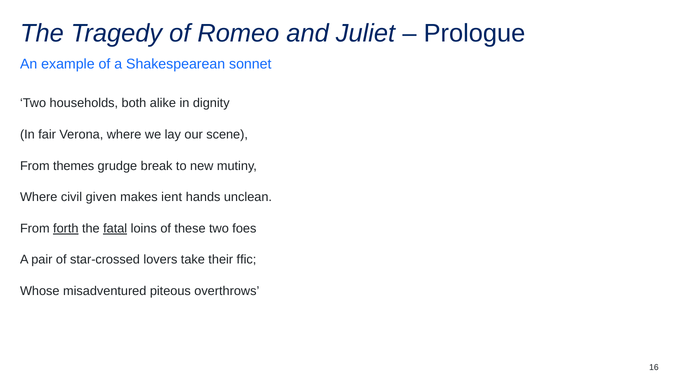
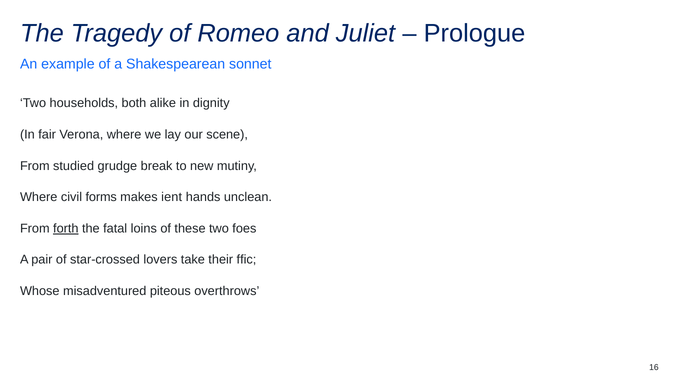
themes: themes -> studied
given: given -> forms
fatal underline: present -> none
